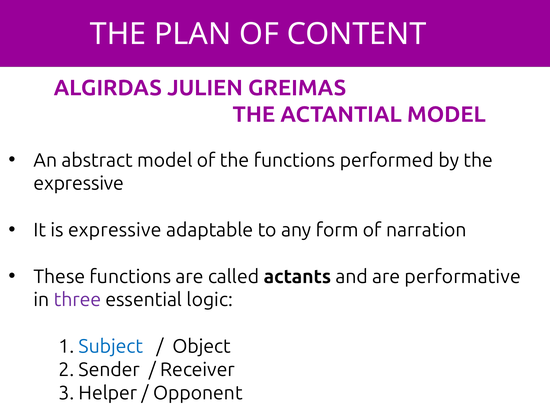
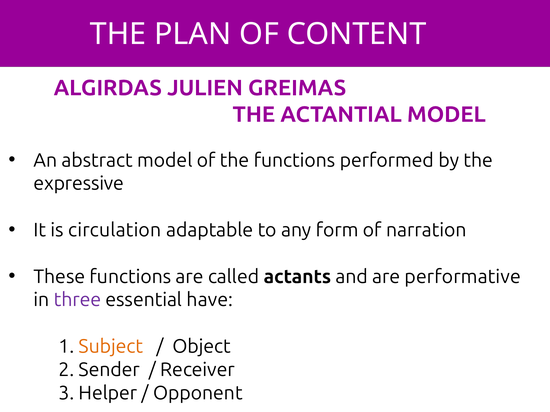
is expressive: expressive -> circulation
logic: logic -> have
Subject colour: blue -> orange
